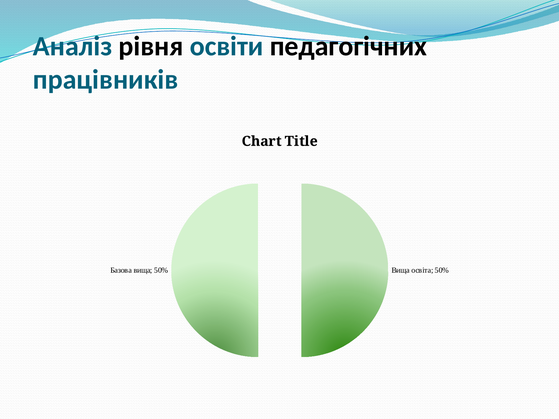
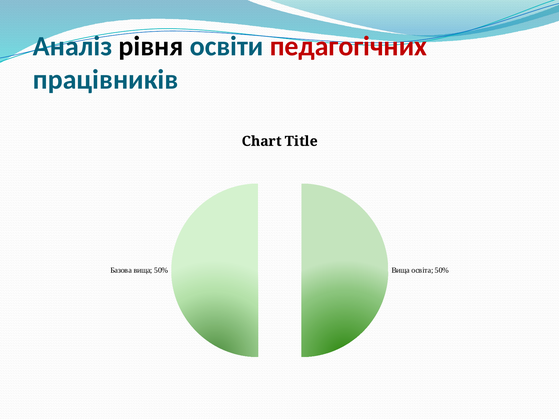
педагогічних colour: black -> red
